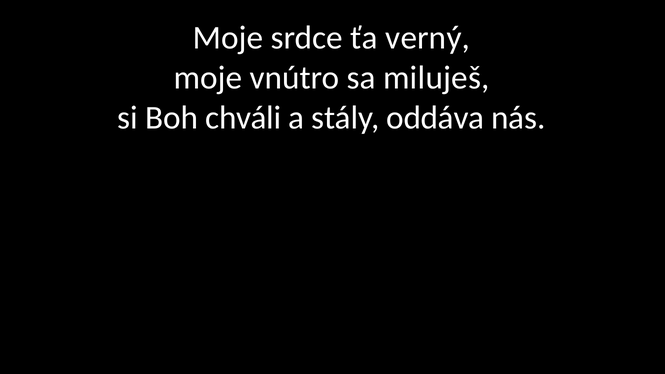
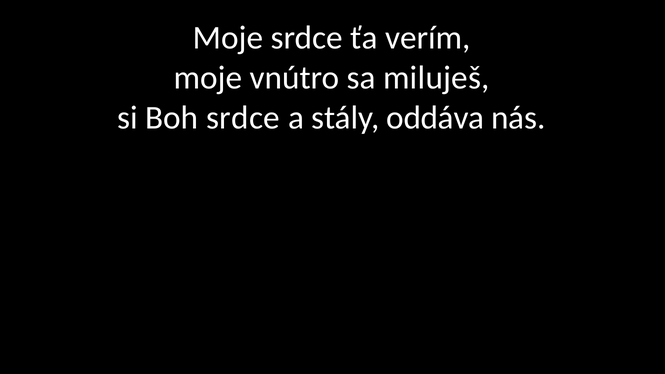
verný: verný -> verím
Boh chváli: chváli -> srdce
